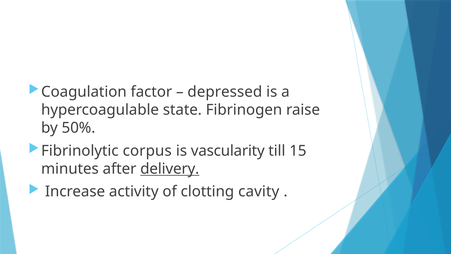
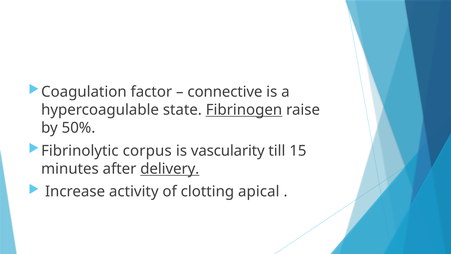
depressed: depressed -> connective
Fibrinogen underline: none -> present
cavity: cavity -> apical
